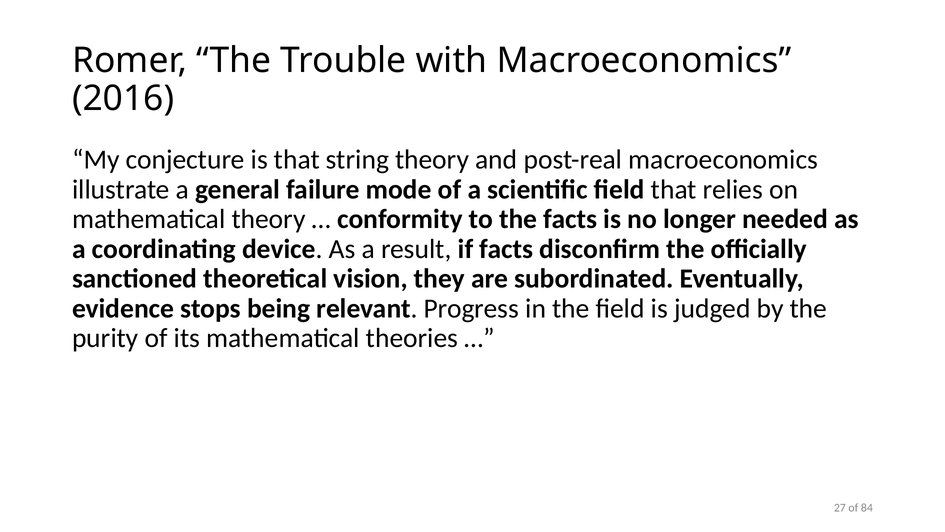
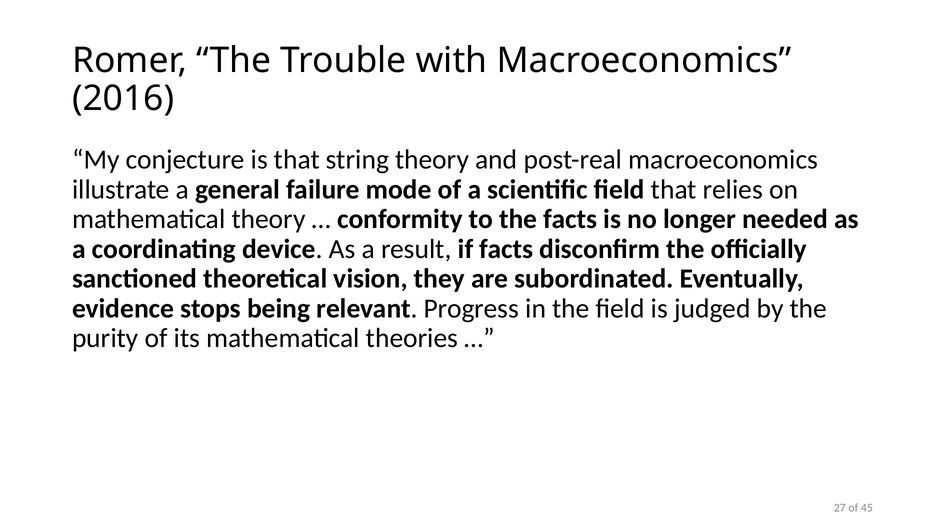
84: 84 -> 45
